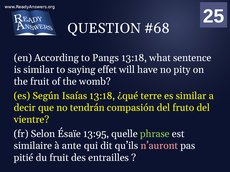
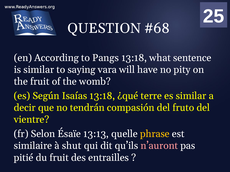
effet: effet -> vara
13:95: 13:95 -> 13:13
phrase colour: light green -> yellow
ante: ante -> shut
